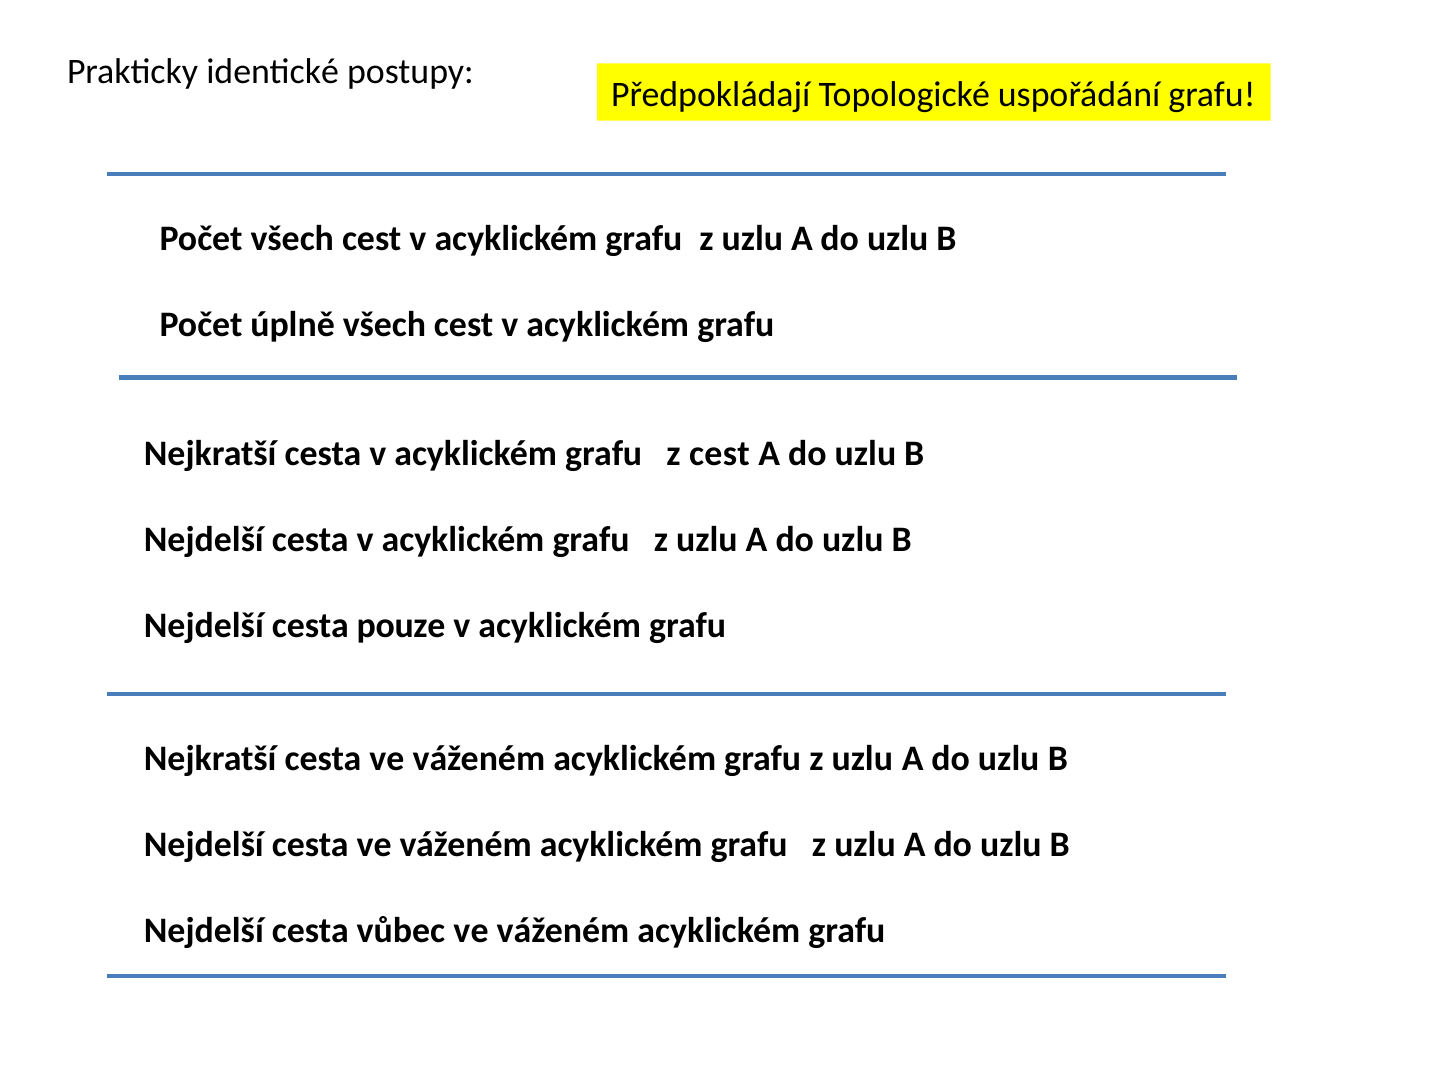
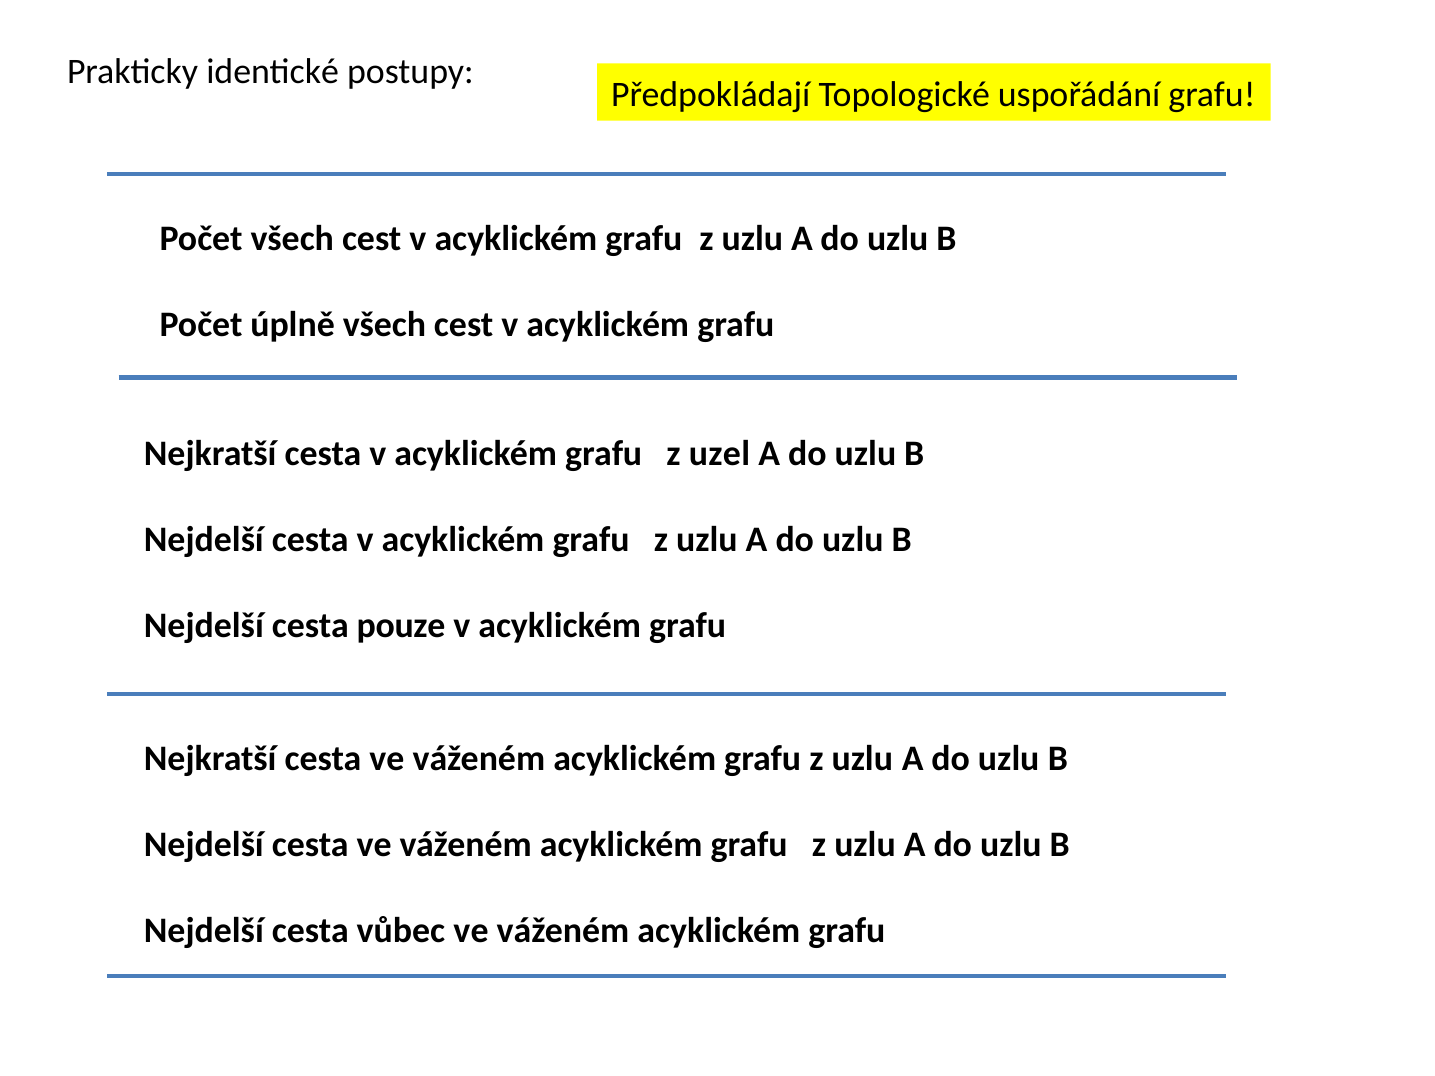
z cest: cest -> uzel
